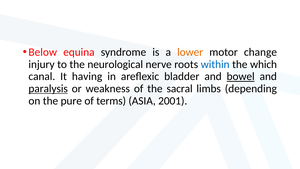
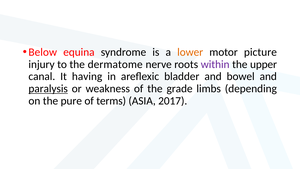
change: change -> picture
neurological: neurological -> dermatome
within colour: blue -> purple
which: which -> upper
bowel underline: present -> none
sacral: sacral -> grade
2001: 2001 -> 2017
